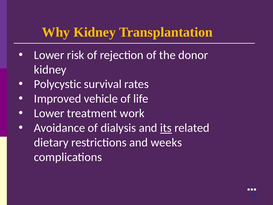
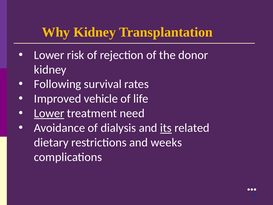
Polycystic: Polycystic -> Following
Lower at (49, 113) underline: none -> present
work: work -> need
